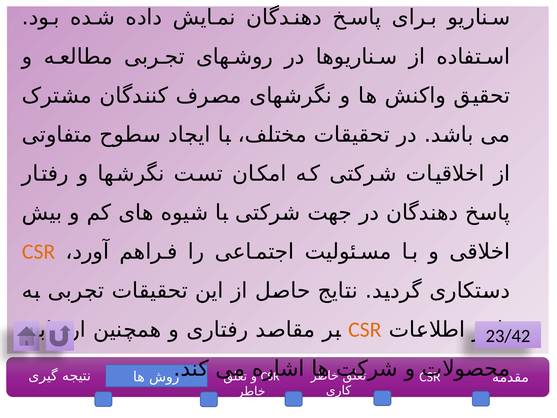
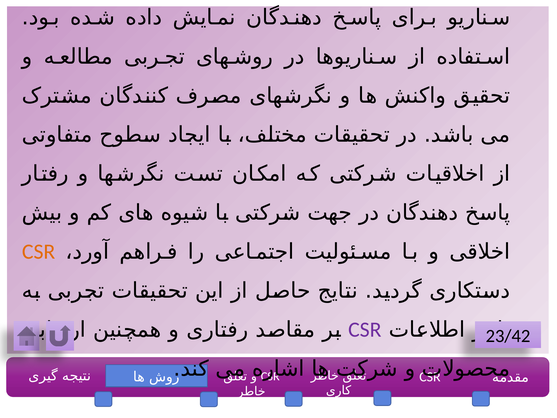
CSR at (365, 330) colour: orange -> purple
